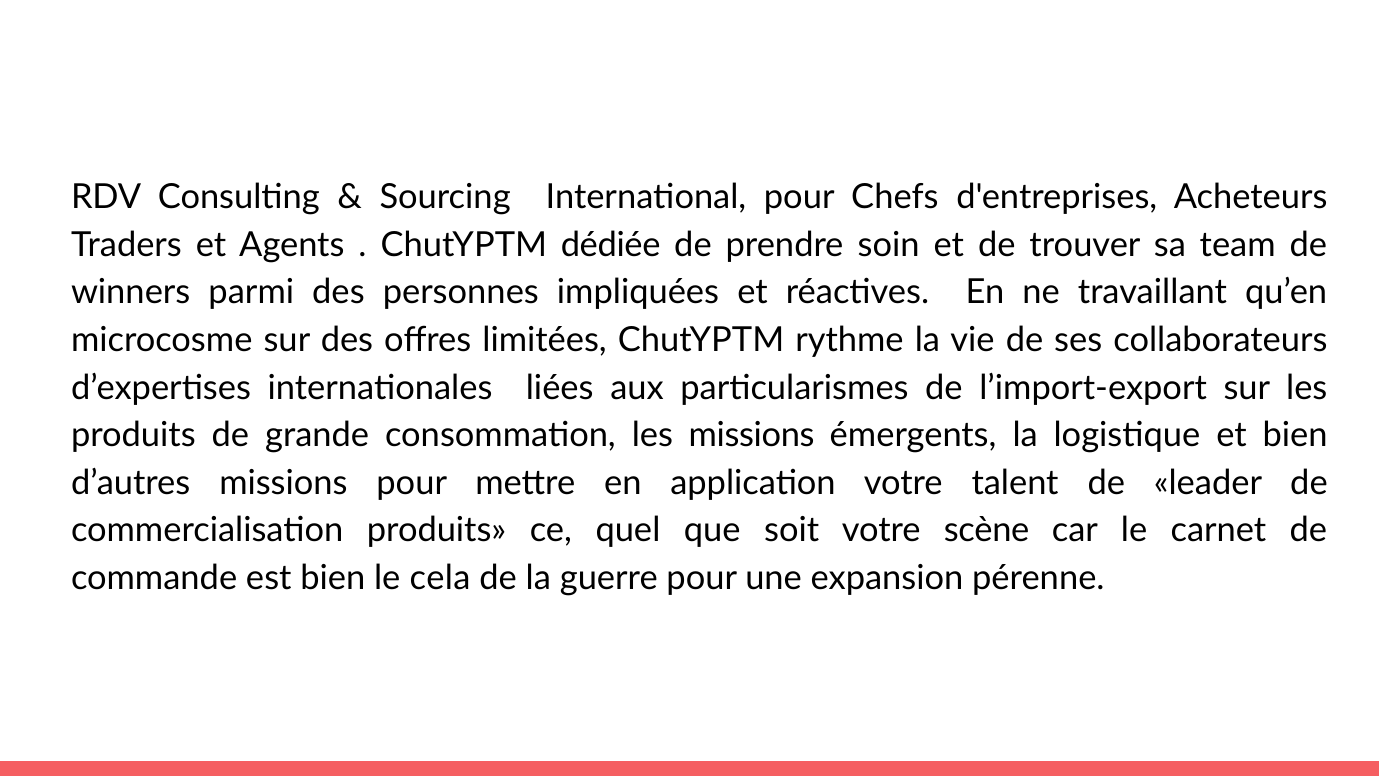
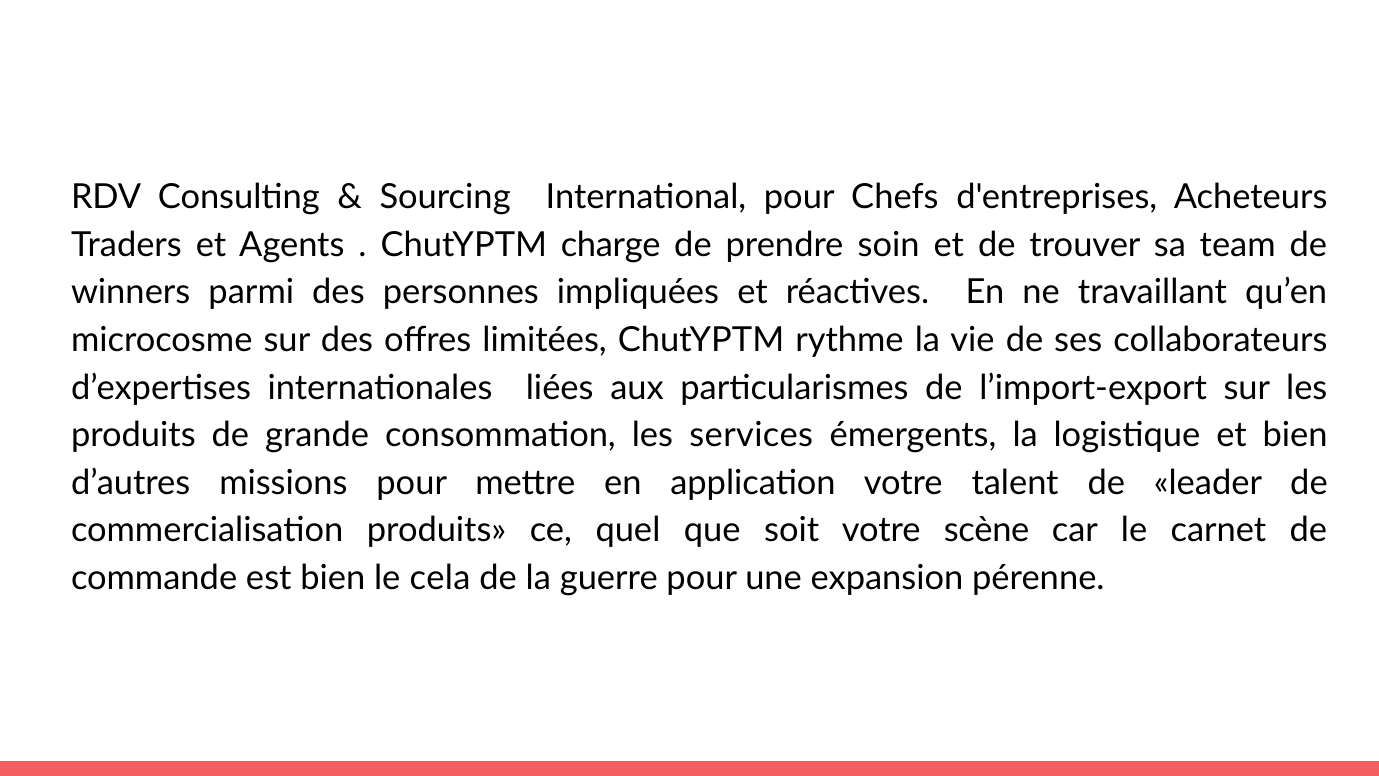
dédiée: dédiée -> charge
les missions: missions -> services
